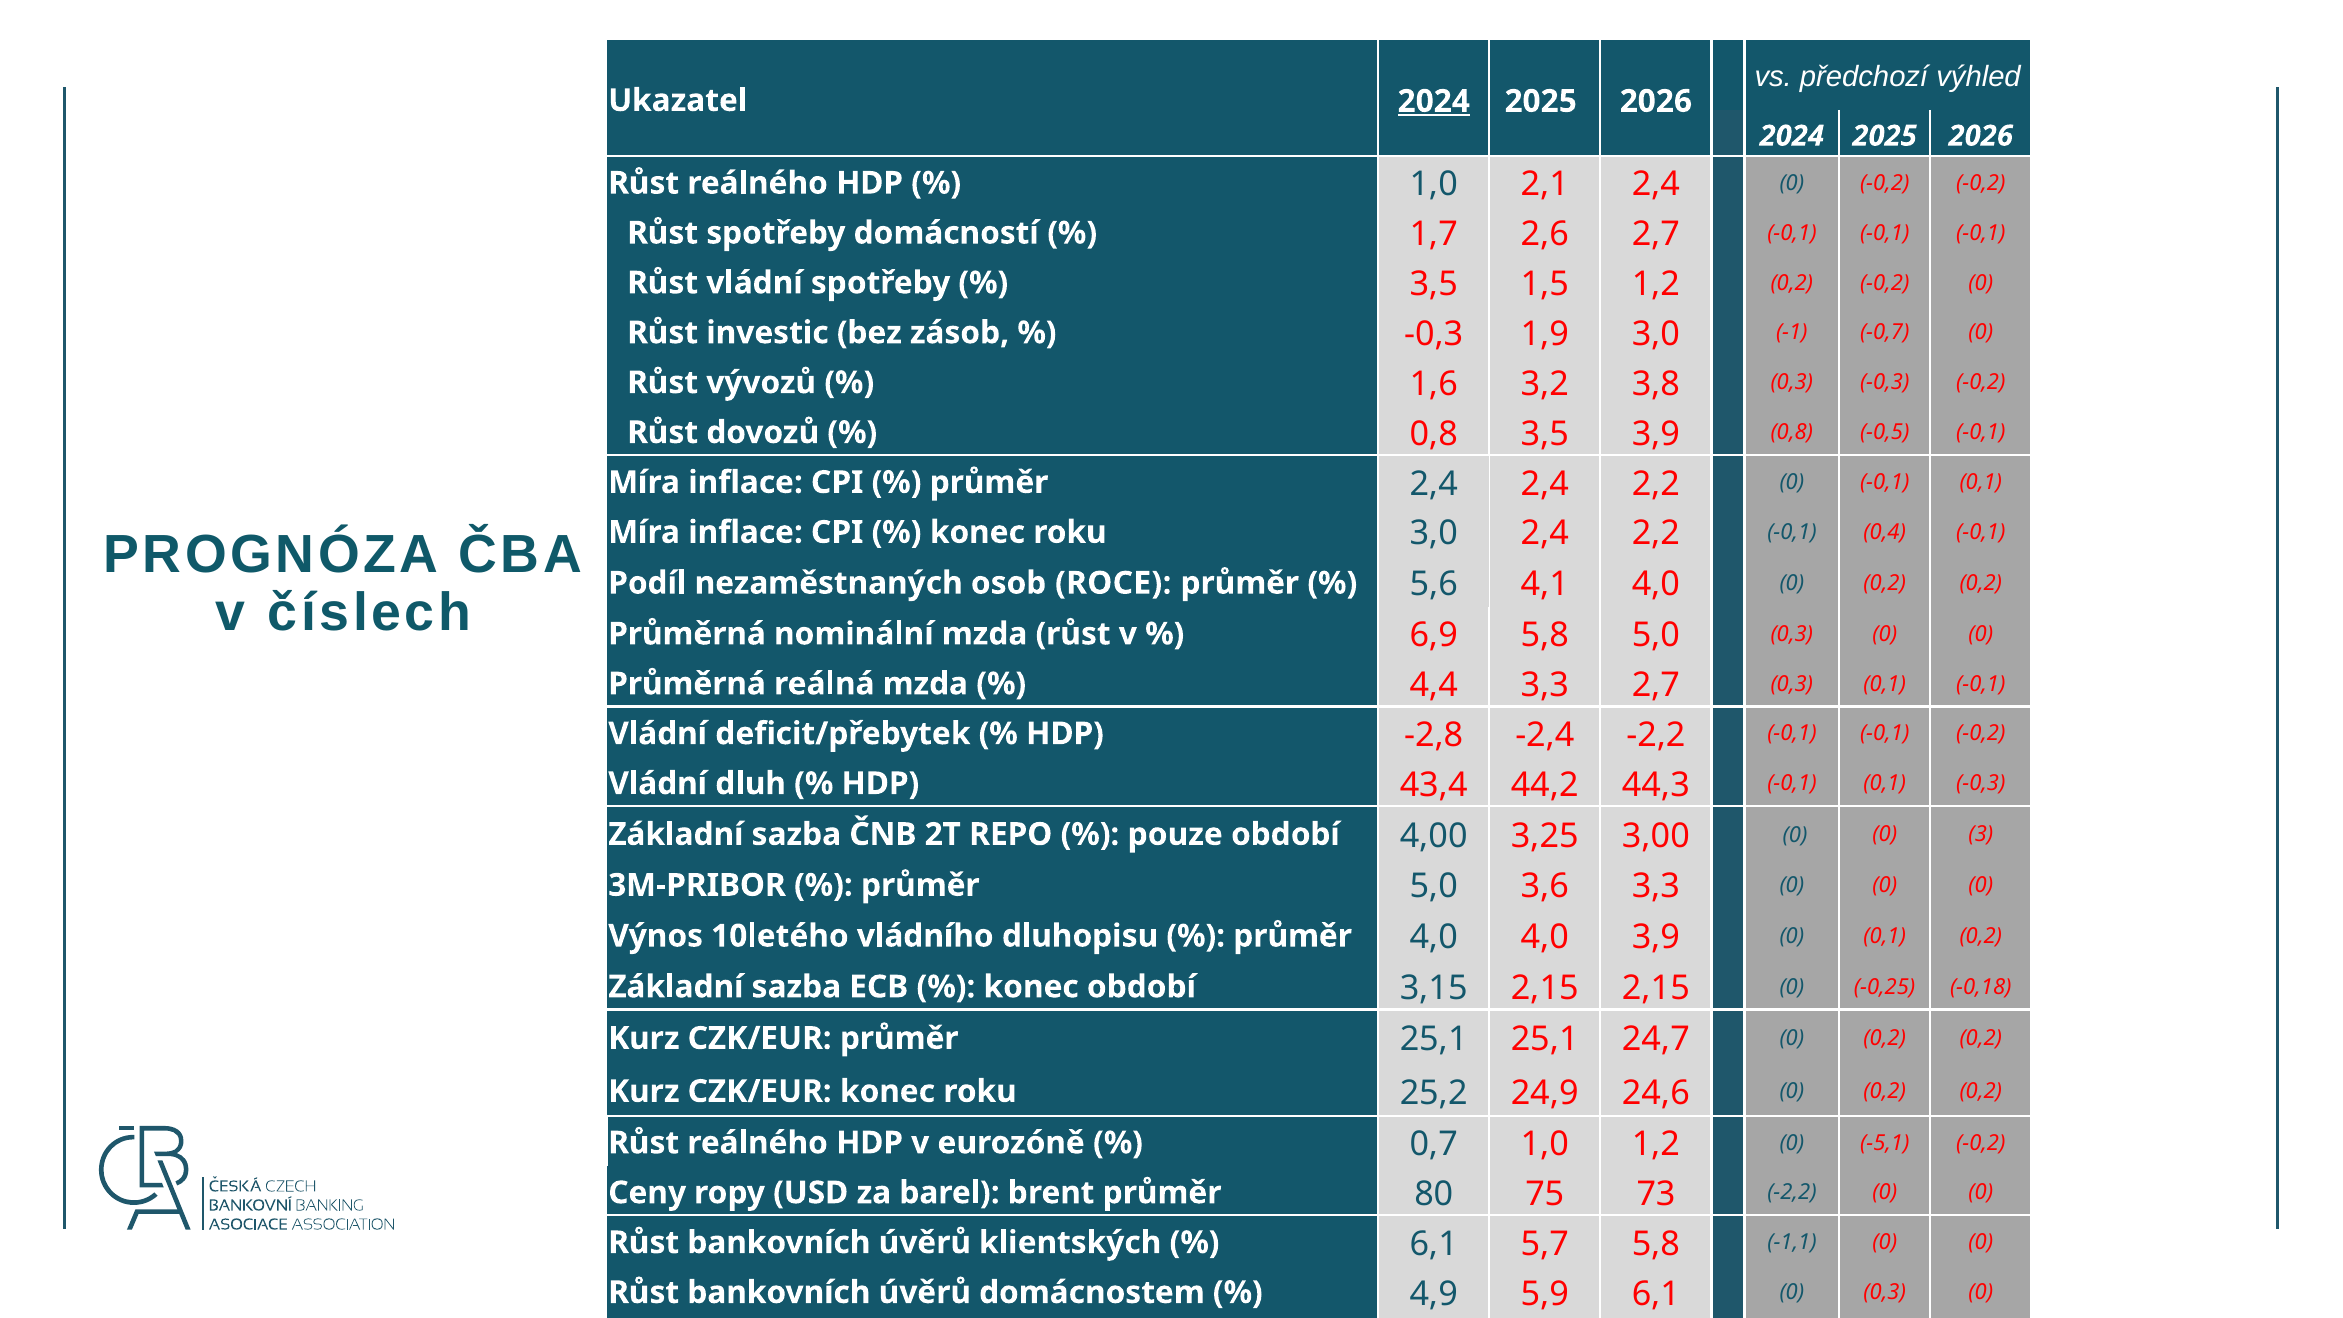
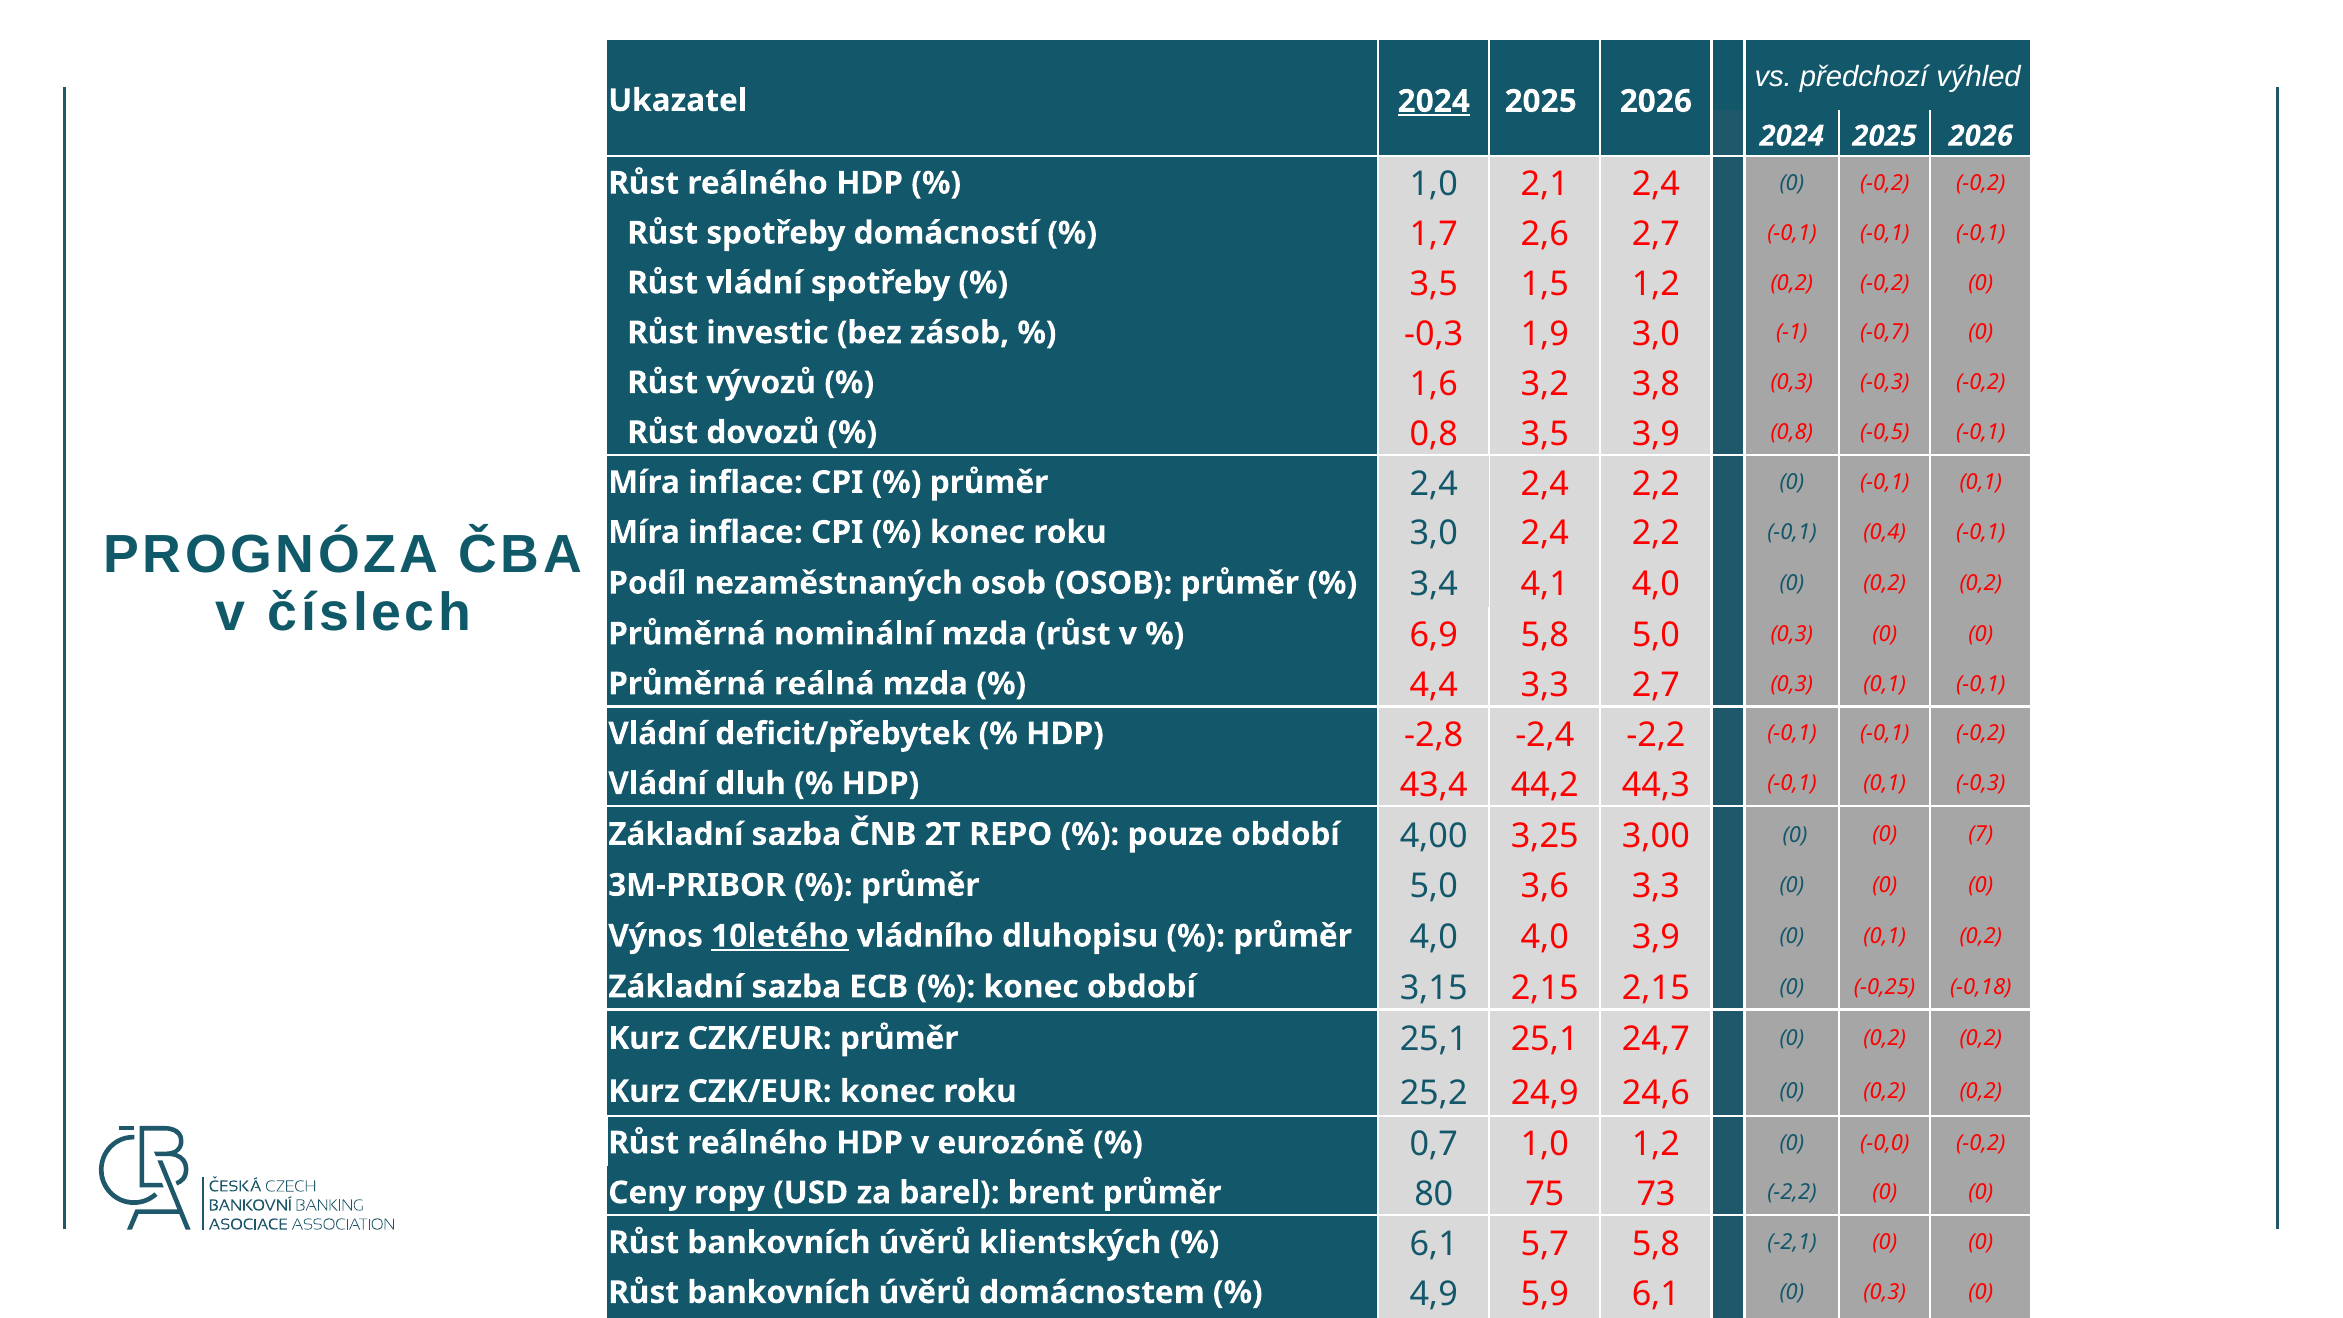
osob ROCE: ROCE -> OSOB
5,6: 5,6 -> 3,4
3: 3 -> 7
10letého underline: none -> present
-5,1: -5,1 -> -0,0
-1,1: -1,1 -> -2,1
